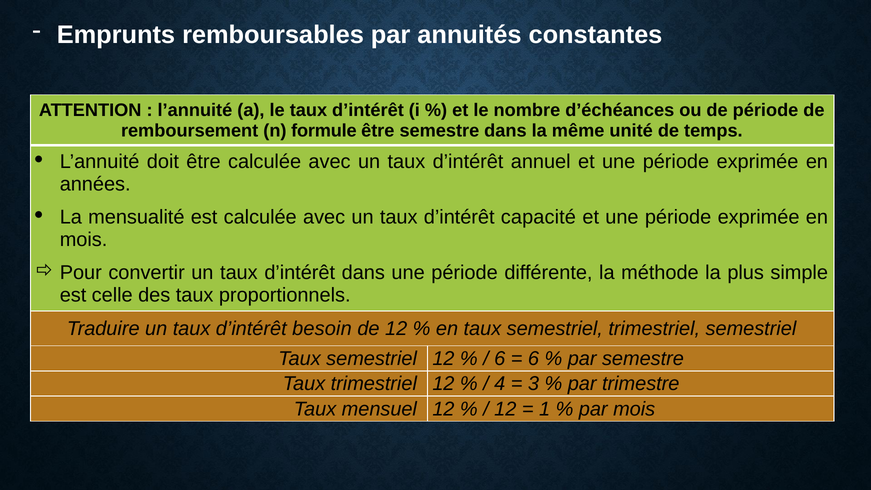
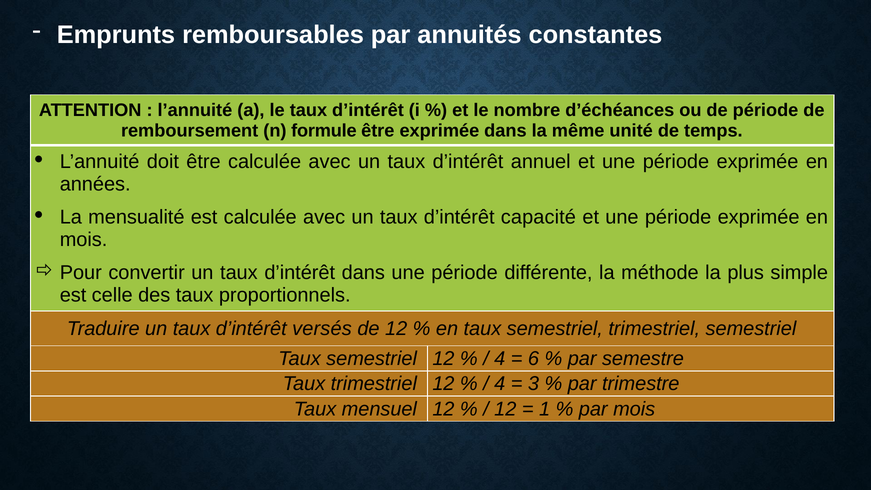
être semestre: semestre -> exprimée
besoin: besoin -> versés
6 at (500, 359): 6 -> 4
